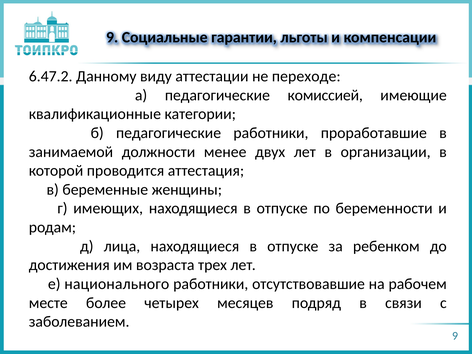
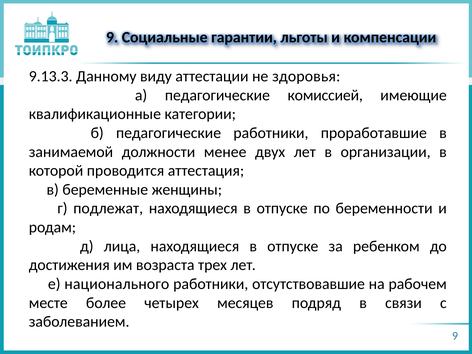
6.47.2: 6.47.2 -> 9.13.3
переходе: переходе -> здоровья
имеющих: имеющих -> подлежат
